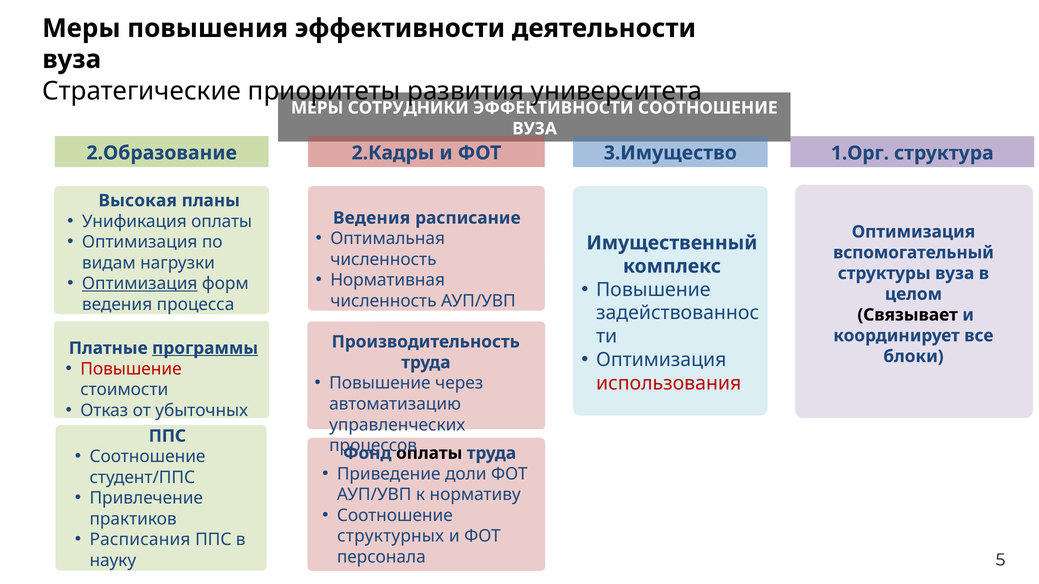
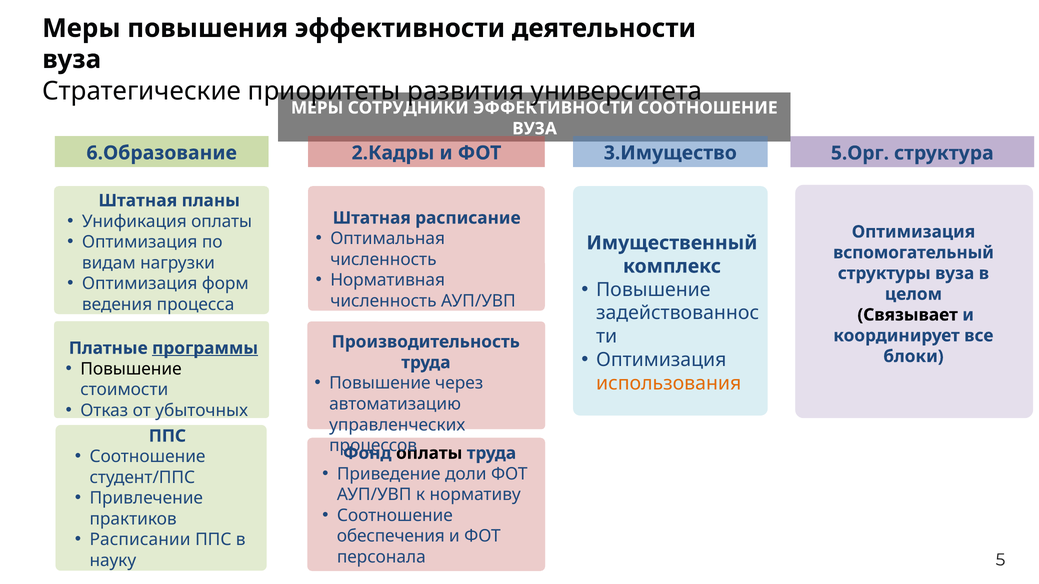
2.Образование: 2.Образование -> 6.Образование
1.Орг: 1.Орг -> 5.Орг
Высокая at (138, 201): Высокая -> Штатная
Ведения at (372, 218): Ведения -> Штатная
Оптимизация at (140, 284) underline: present -> none
Повышение at (131, 369) colour: red -> black
использования colour: red -> orange
Расписания: Расписания -> Расписании
структурных: структурных -> обеспечения
